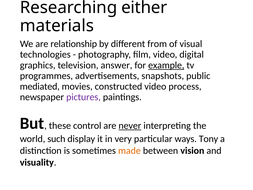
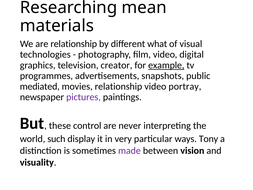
either: either -> mean
from: from -> what
answer: answer -> creator
movies constructed: constructed -> relationship
process: process -> portray
never underline: present -> none
made colour: orange -> purple
